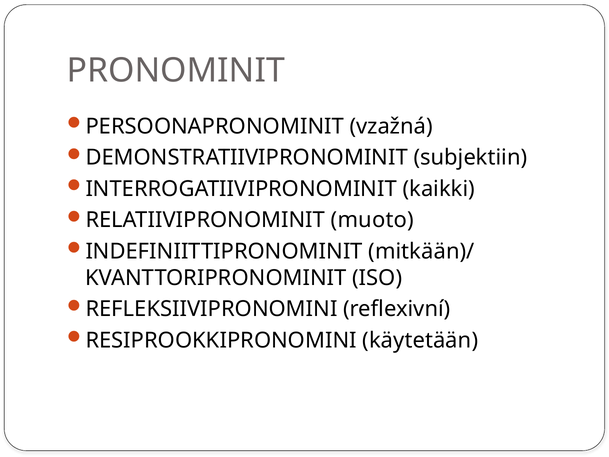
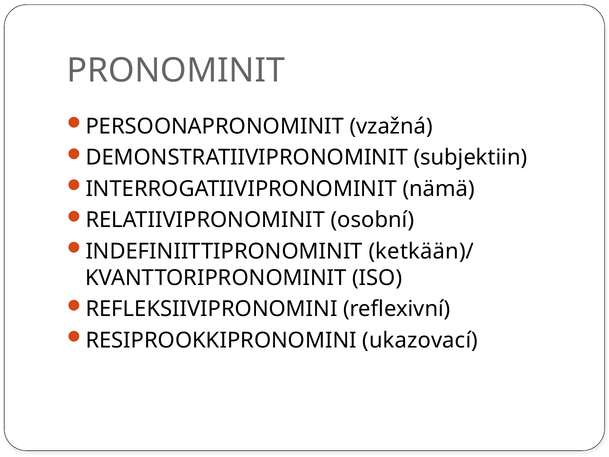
kaikki: kaikki -> nämä
muoto: muoto -> osobní
mitkään)/: mitkään)/ -> ketkään)/
käytetään: käytetään -> ukazovací
